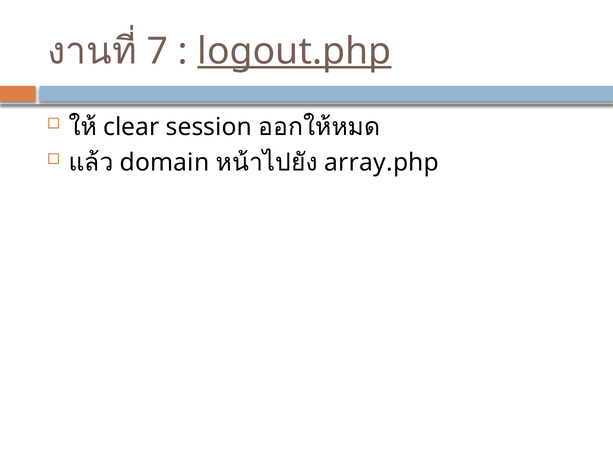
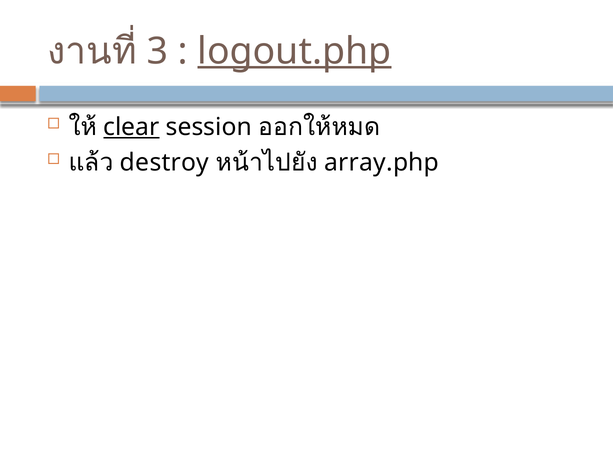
7: 7 -> 3
clear underline: none -> present
domain: domain -> destroy
